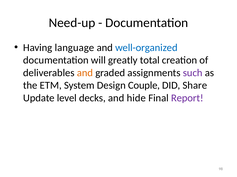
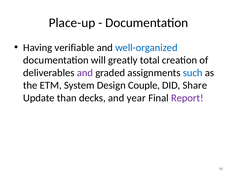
Need-up: Need-up -> Place-up
language: language -> verifiable
and at (85, 73) colour: orange -> purple
such colour: purple -> blue
level: level -> than
hide: hide -> year
